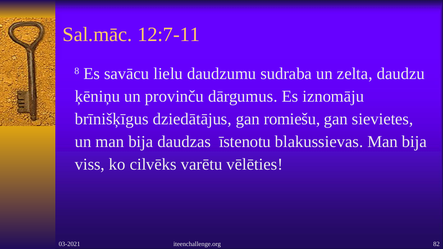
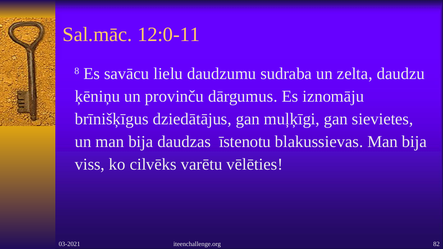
12:7-11: 12:7-11 -> 12:0-11
romiešu: romiešu -> muļķīgi
